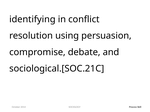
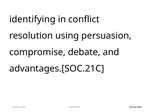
sociological.[SOC.21C: sociological.[SOC.21C -> advantages.[SOC.21C
